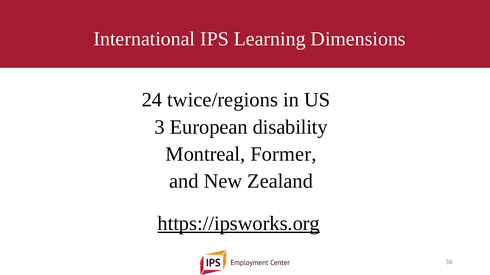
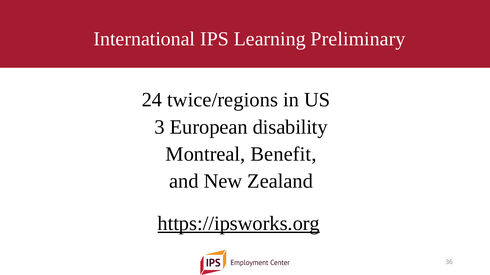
Dimensions: Dimensions -> Preliminary
Former: Former -> Benefit
